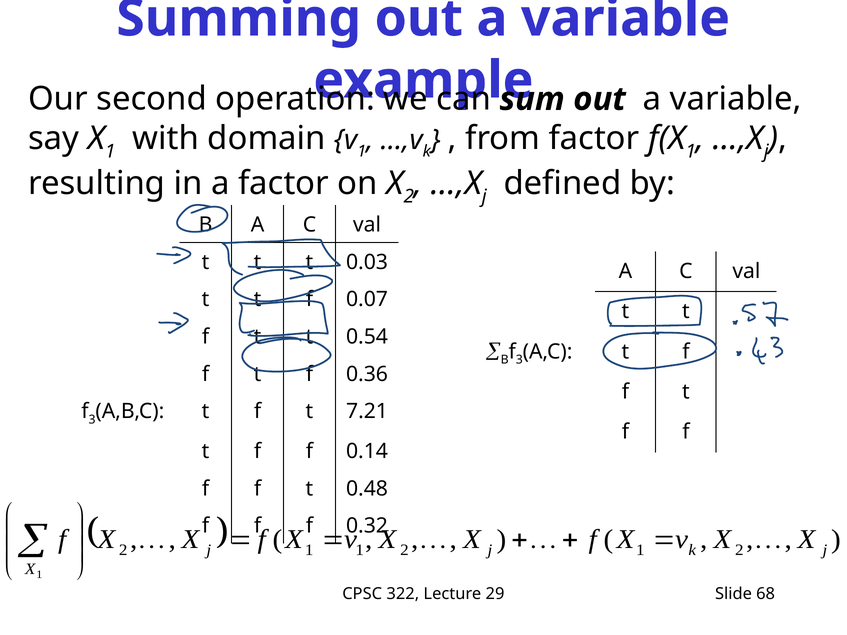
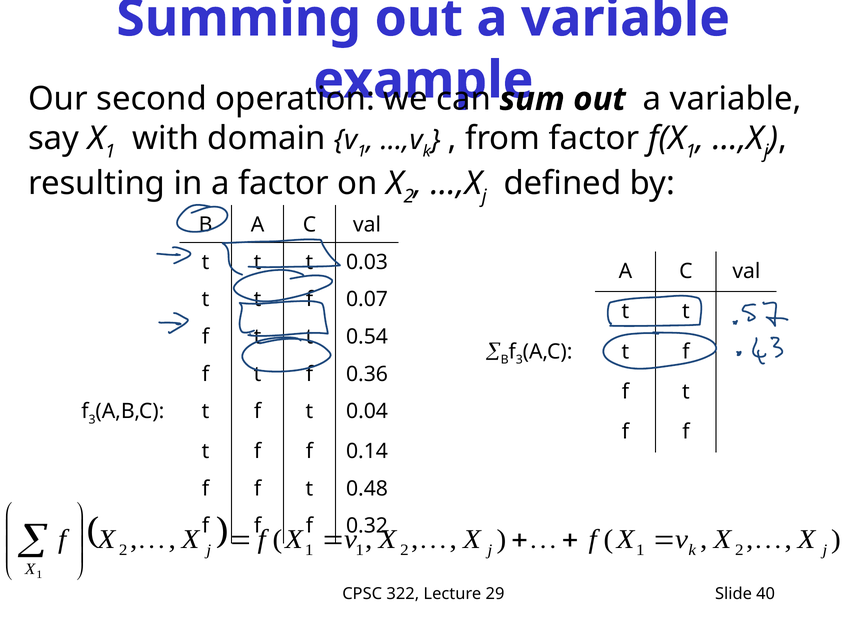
7.21: 7.21 -> 0.04
68: 68 -> 40
